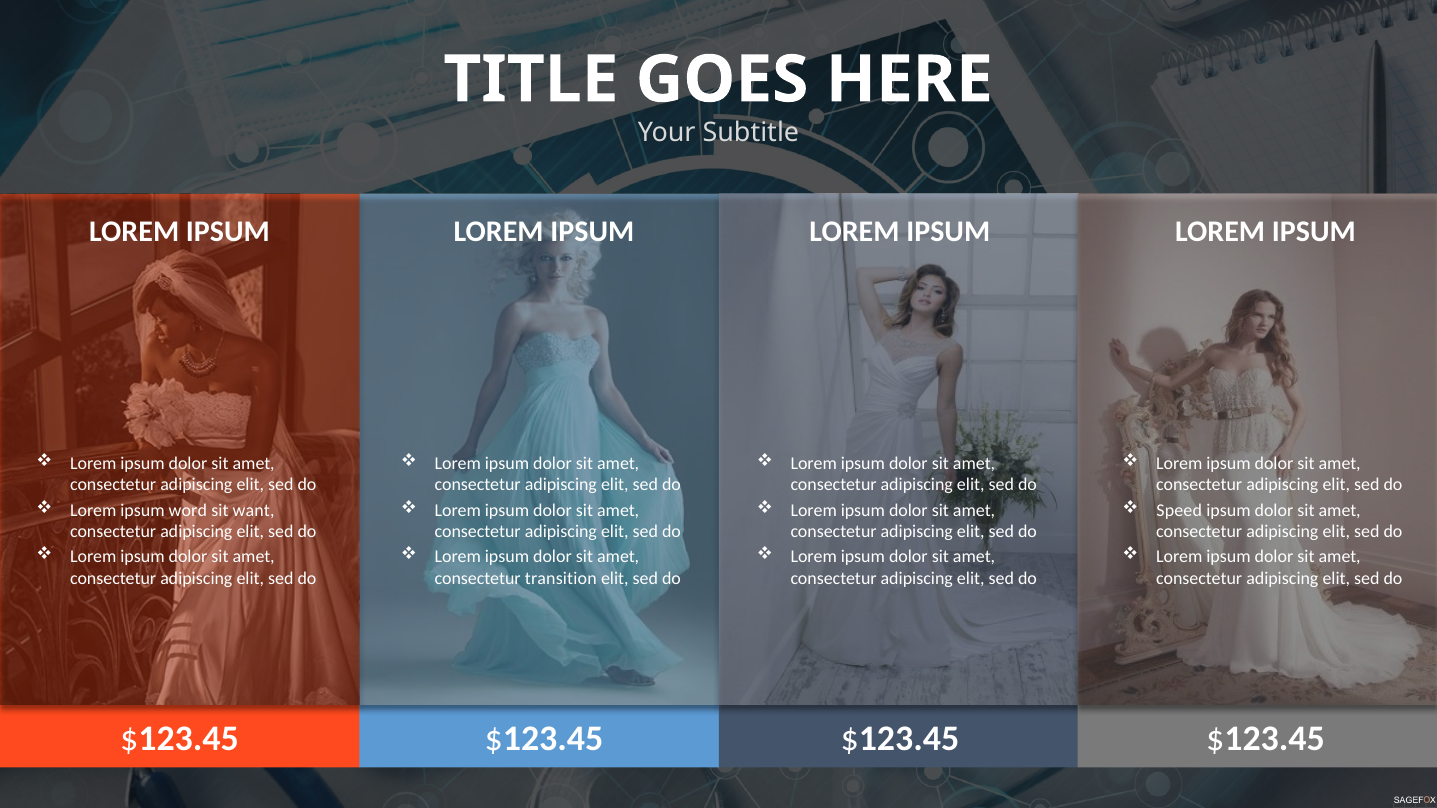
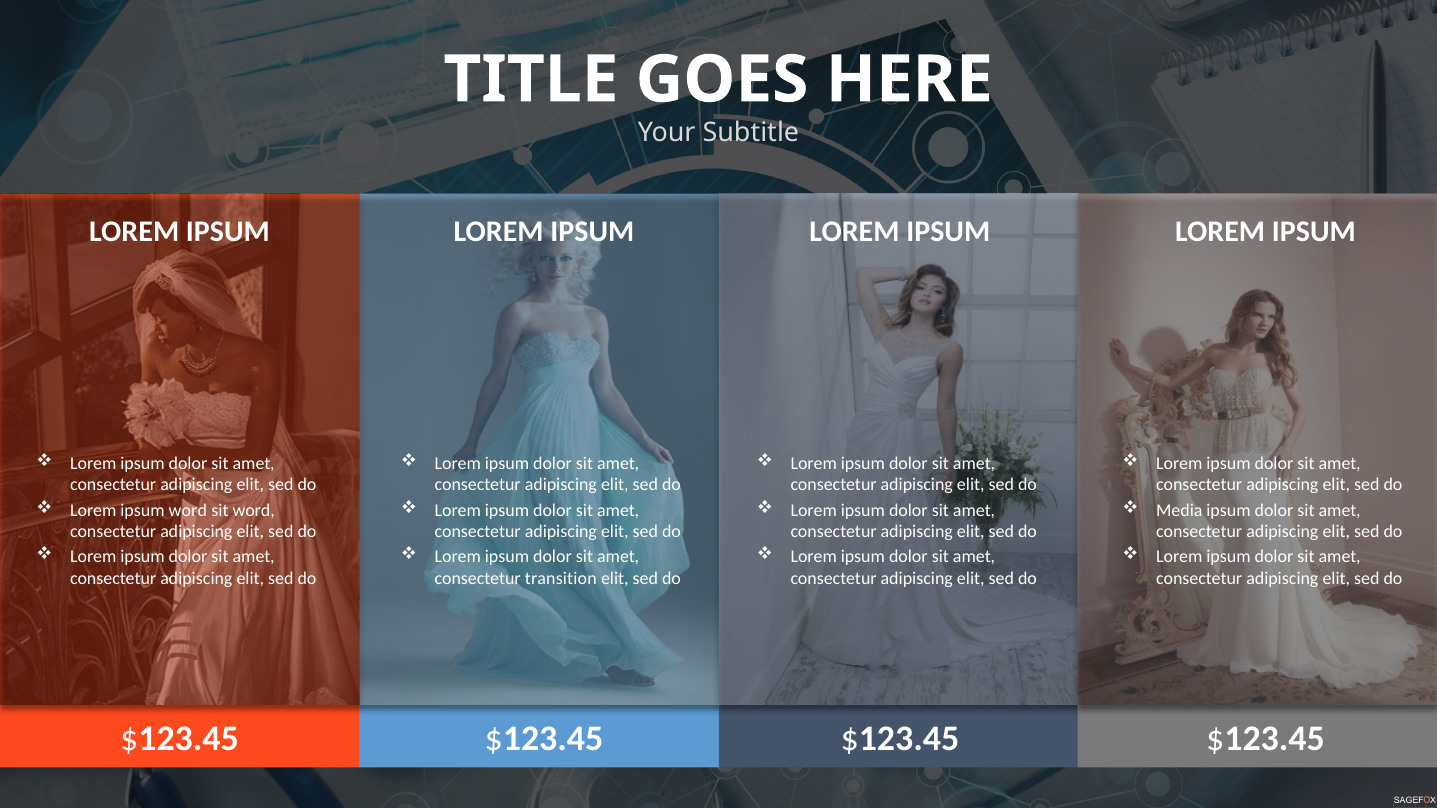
sit want: want -> word
Speed: Speed -> Media
